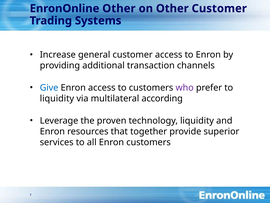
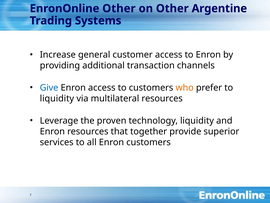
Other Customer: Customer -> Argentine
who colour: purple -> orange
multilateral according: according -> resources
